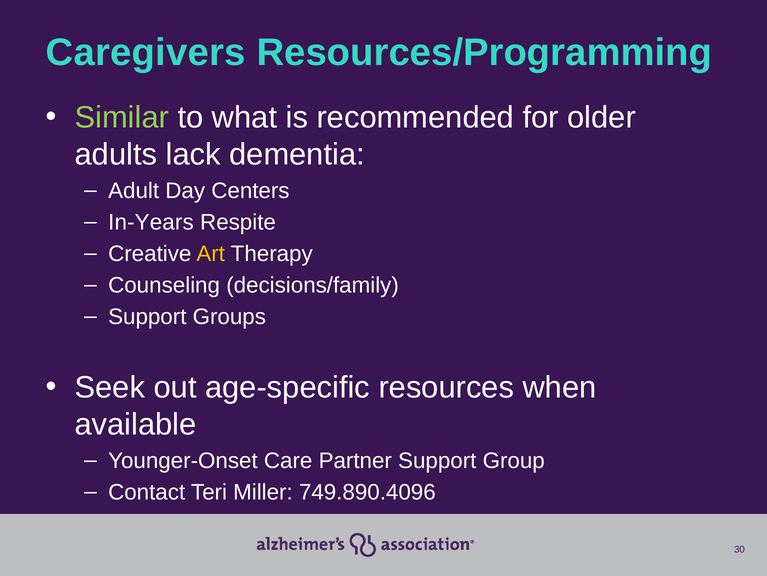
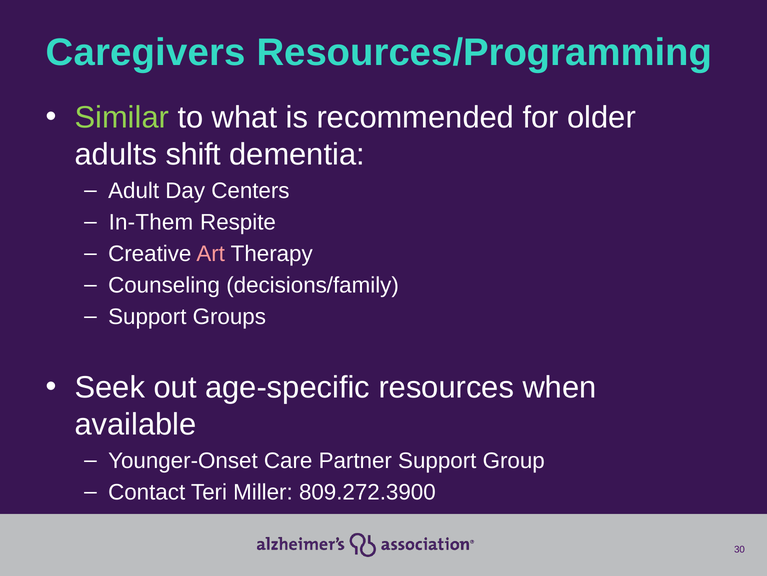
lack: lack -> shift
In-Years: In-Years -> In-Them
Art colour: yellow -> pink
749.890.4096: 749.890.4096 -> 809.272.3900
